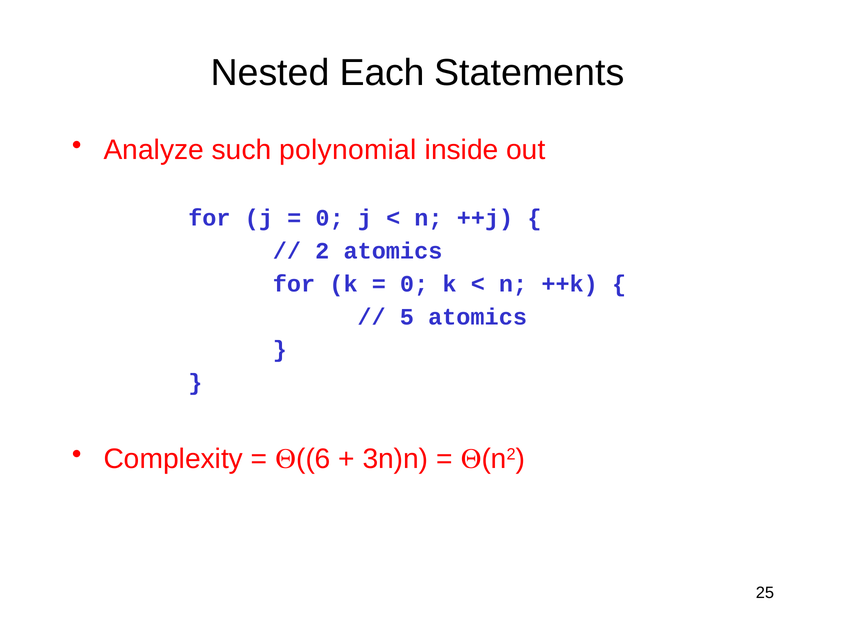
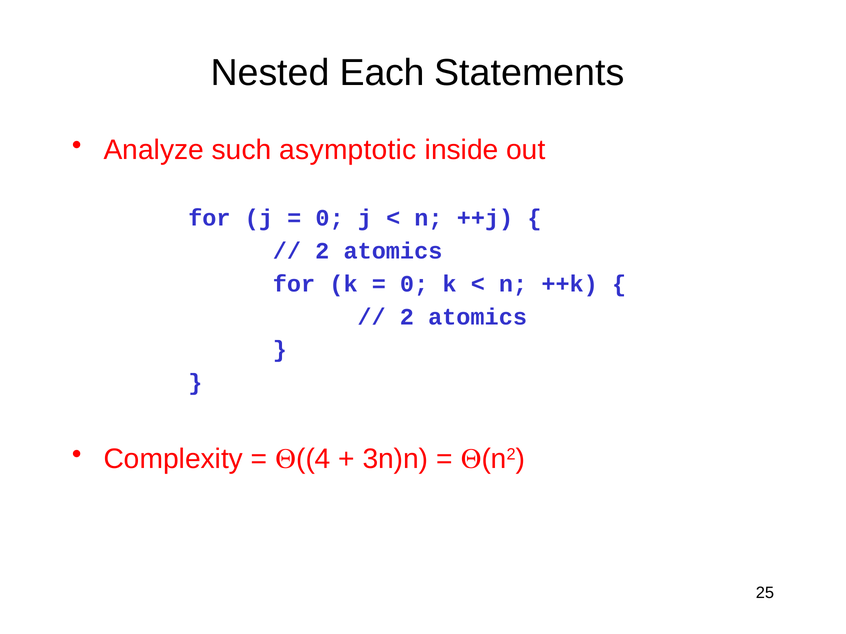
polynomial: polynomial -> asymptotic
5 at (407, 317): 5 -> 2
6: 6 -> 4
